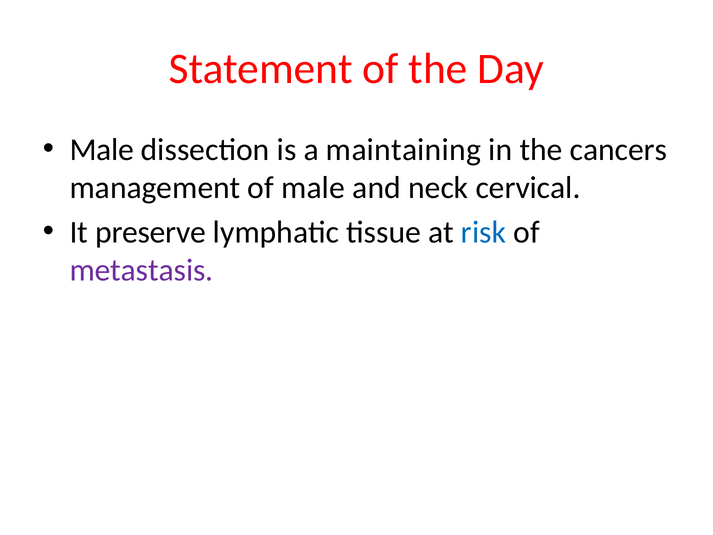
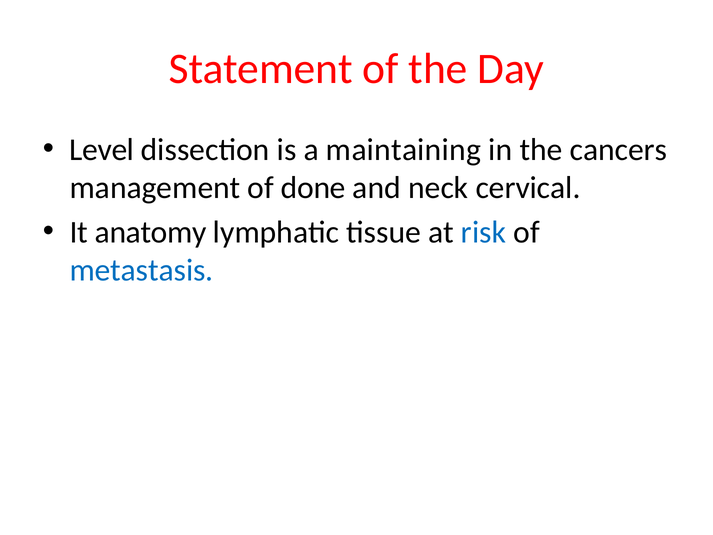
Male at (102, 150): Male -> Level
of male: male -> done
preserve: preserve -> anatomy
metastasis colour: purple -> blue
